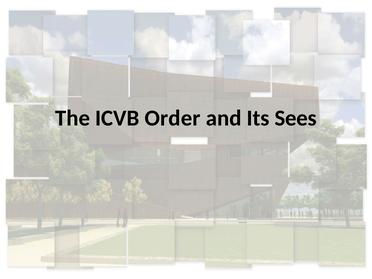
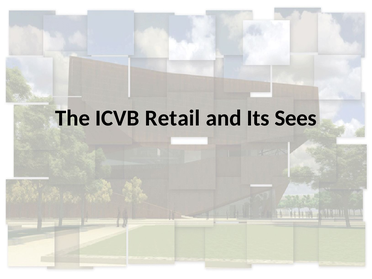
Order: Order -> Retail
